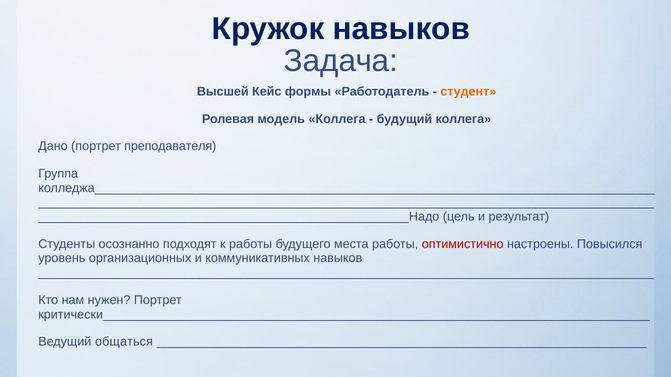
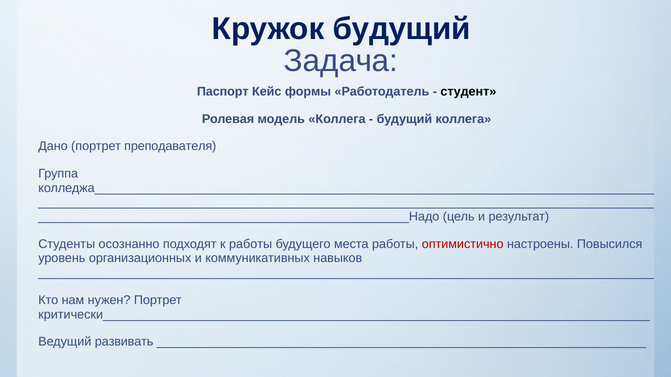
Кружок навыков: навыков -> будущий
Высшей: Высшей -> Паспорт
студент colour: orange -> black
общаться: общаться -> развивать
